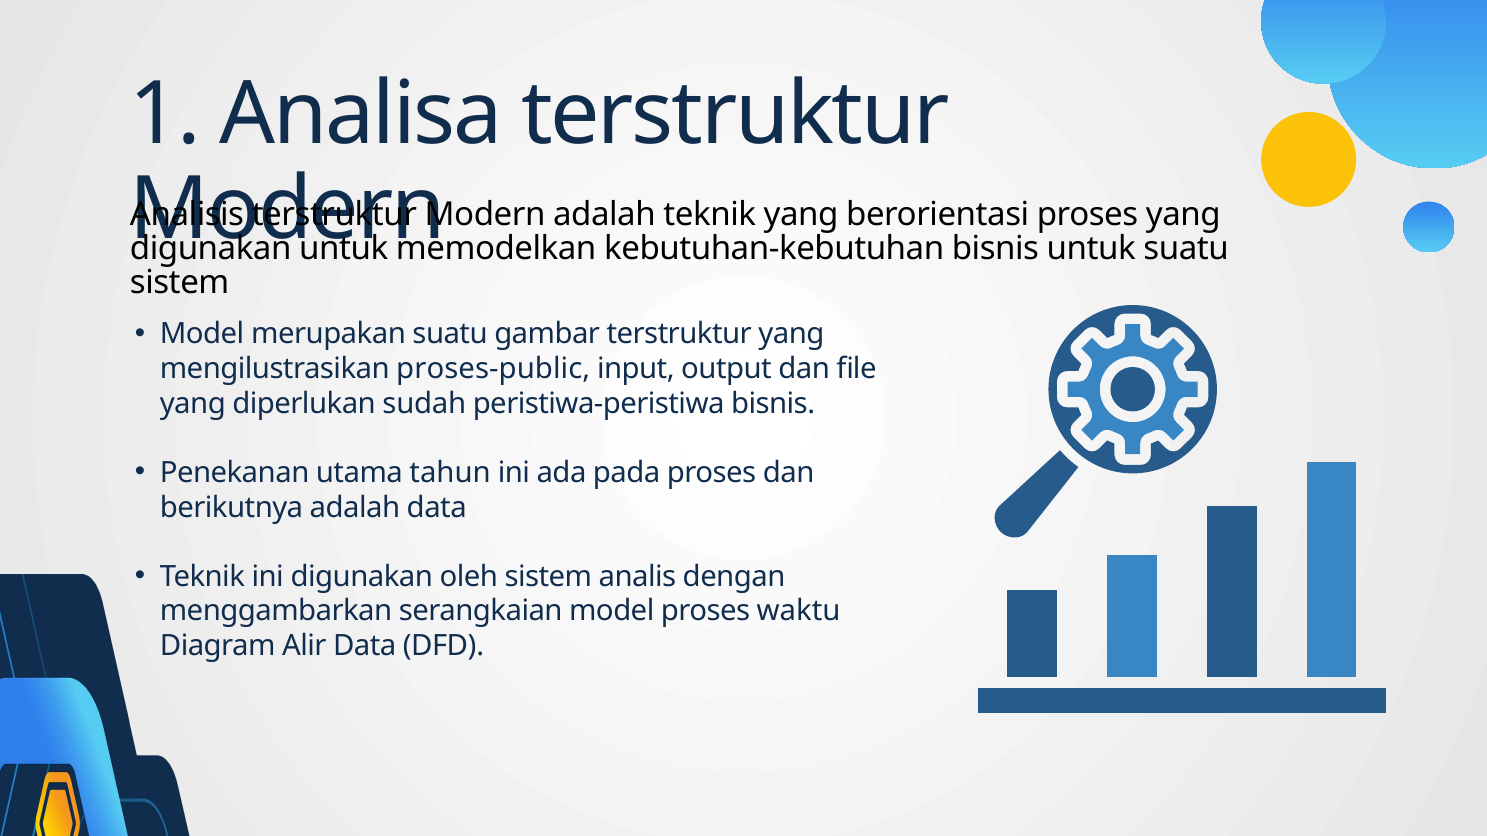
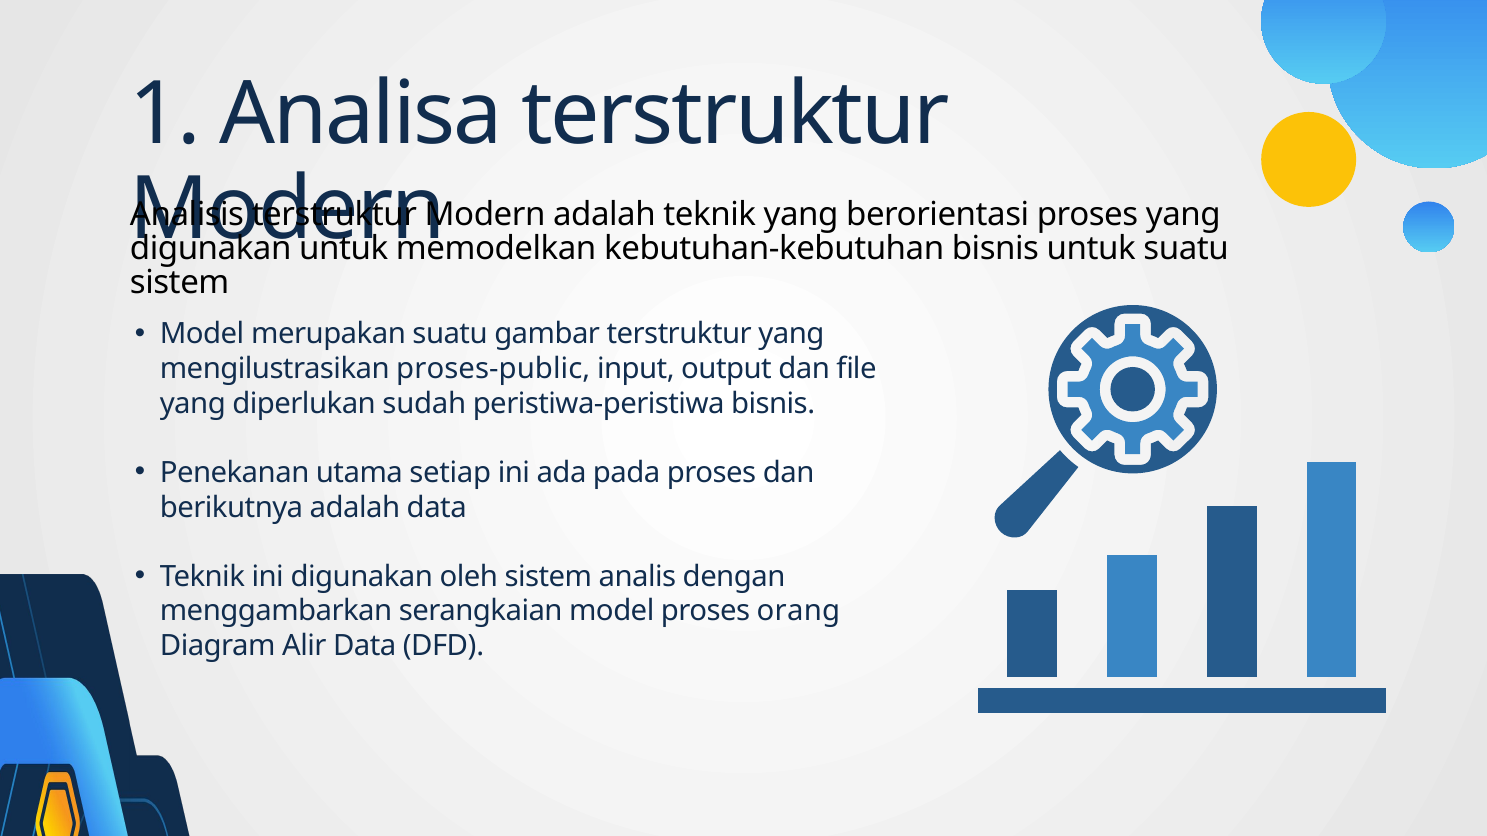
tahun: tahun -> setiap
waktu: waktu -> orang
